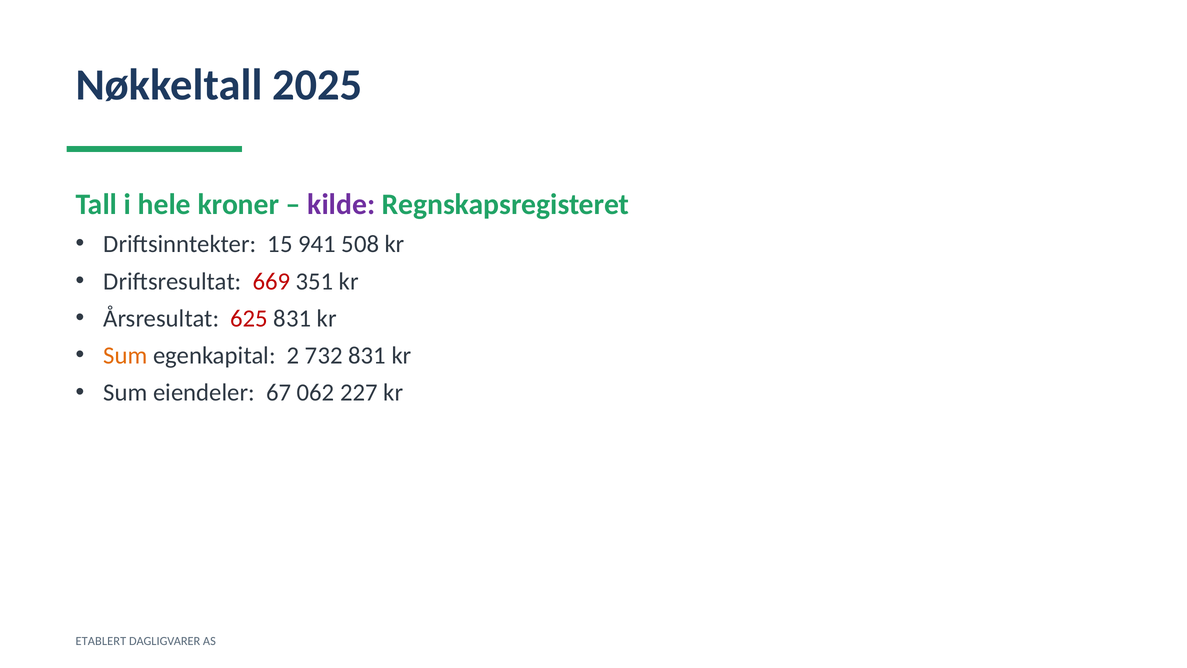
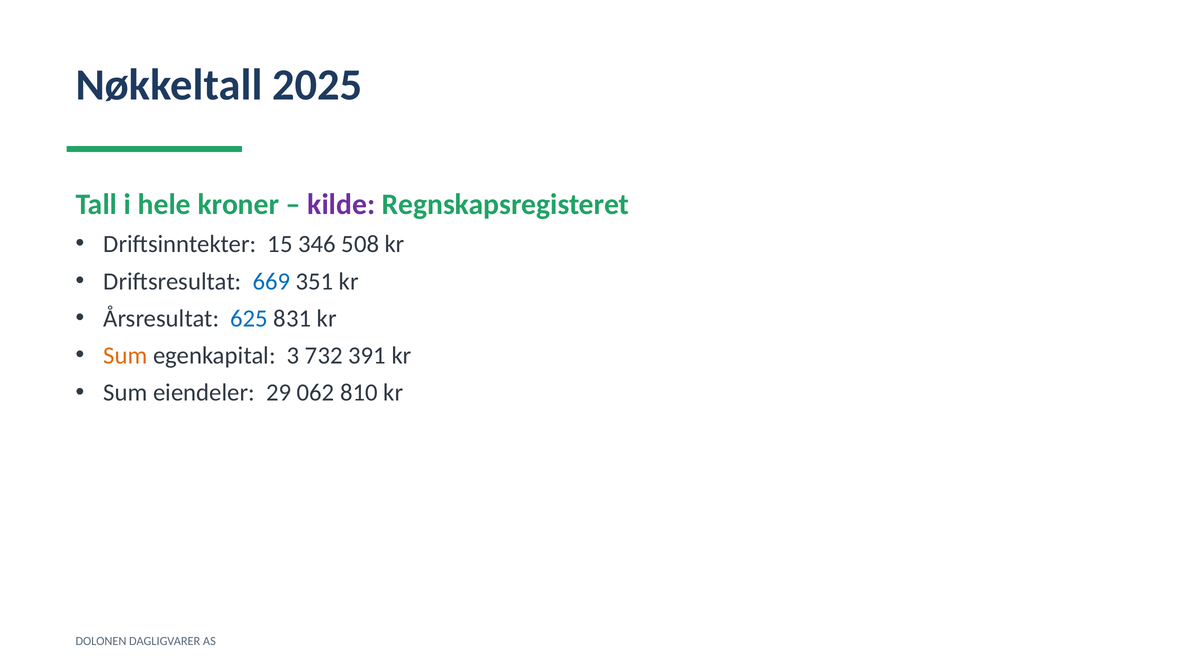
941: 941 -> 346
669 colour: red -> blue
625 colour: red -> blue
2: 2 -> 3
732 831: 831 -> 391
67: 67 -> 29
227: 227 -> 810
ETABLERT: ETABLERT -> DOLONEN
